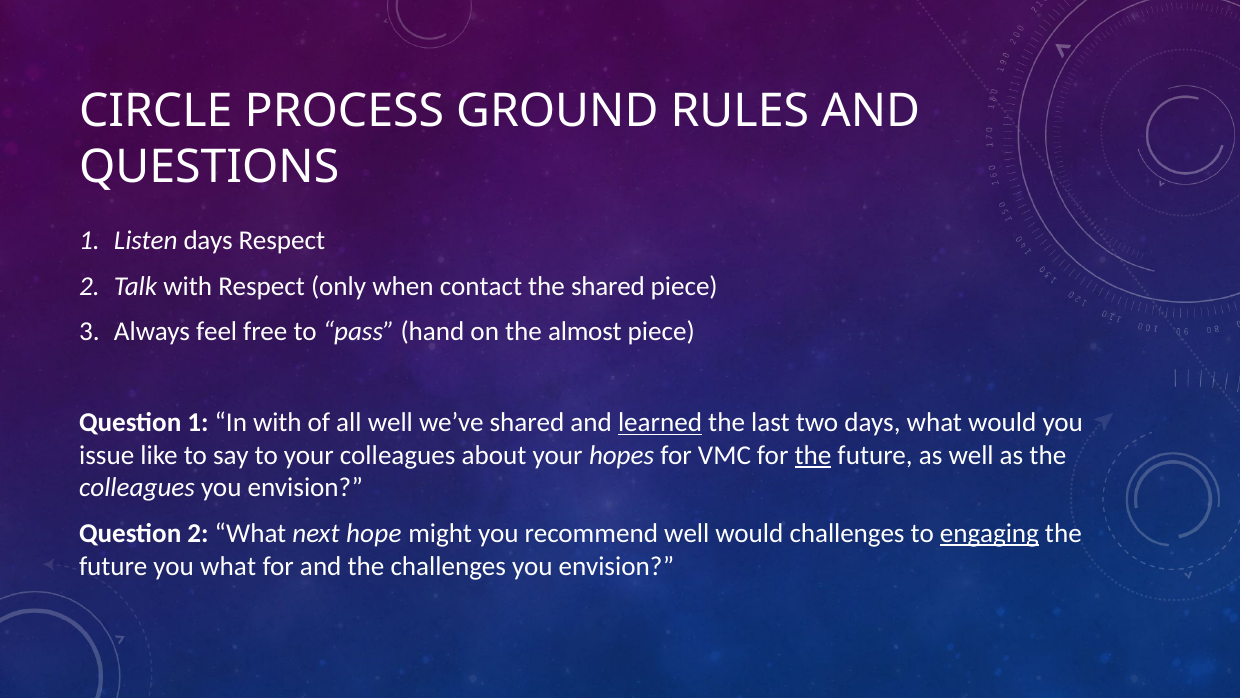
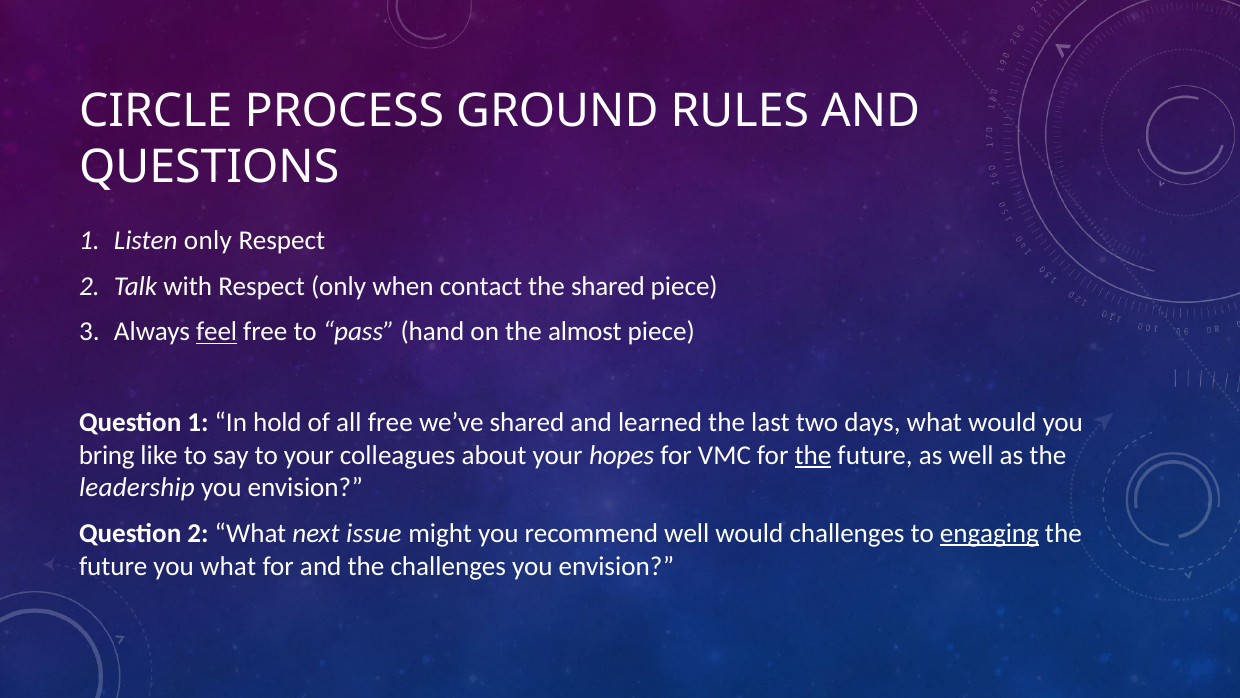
Listen days: days -> only
feel underline: none -> present
In with: with -> hold
all well: well -> free
learned underline: present -> none
issue: issue -> bring
colleagues at (137, 488): colleagues -> leadership
hope: hope -> issue
